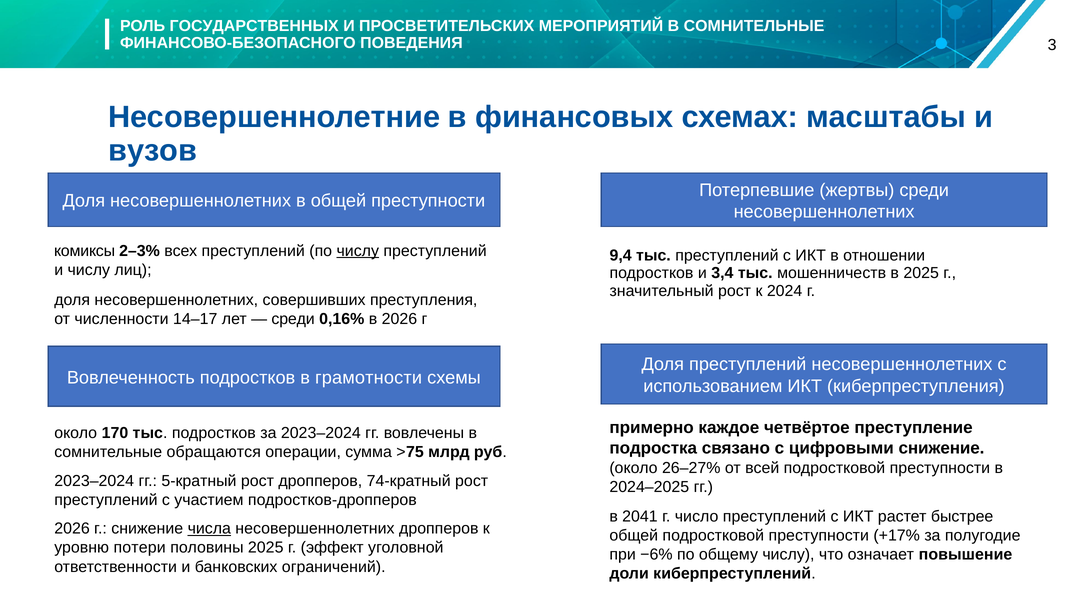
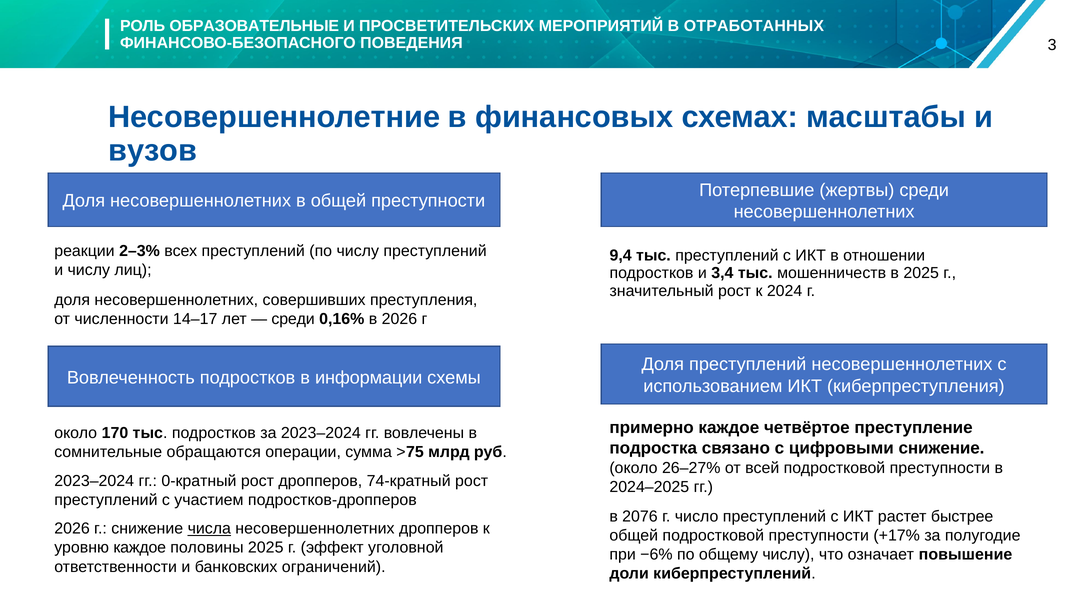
ГОСУДАРСТВЕННЫХ: ГОСУДАРСТВЕННЫХ -> ОБРАЗОВАТЕЛЬНЫЕ
МЕРОПРИЯТИЙ В СОМНИТЕЛЬНЫЕ: СОМНИТЕЛЬНЫЕ -> ОТРАБОТАННЫХ
комиксы: комиксы -> реакции
числу at (358, 251) underline: present -> none
грамотности: грамотности -> информации
5‑кратный: 5‑кратный -> 0‑кратный
2041: 2041 -> 2076
уровню потери: потери -> каждое
